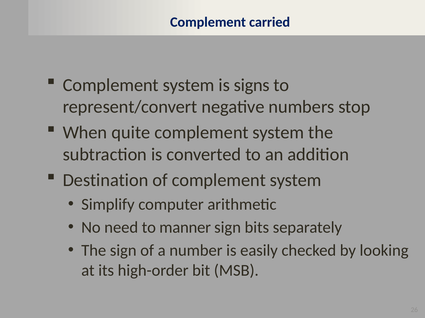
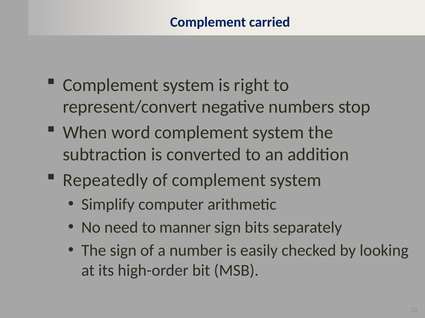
signs: signs -> right
quite: quite -> word
Destination: Destination -> Repeatedly
